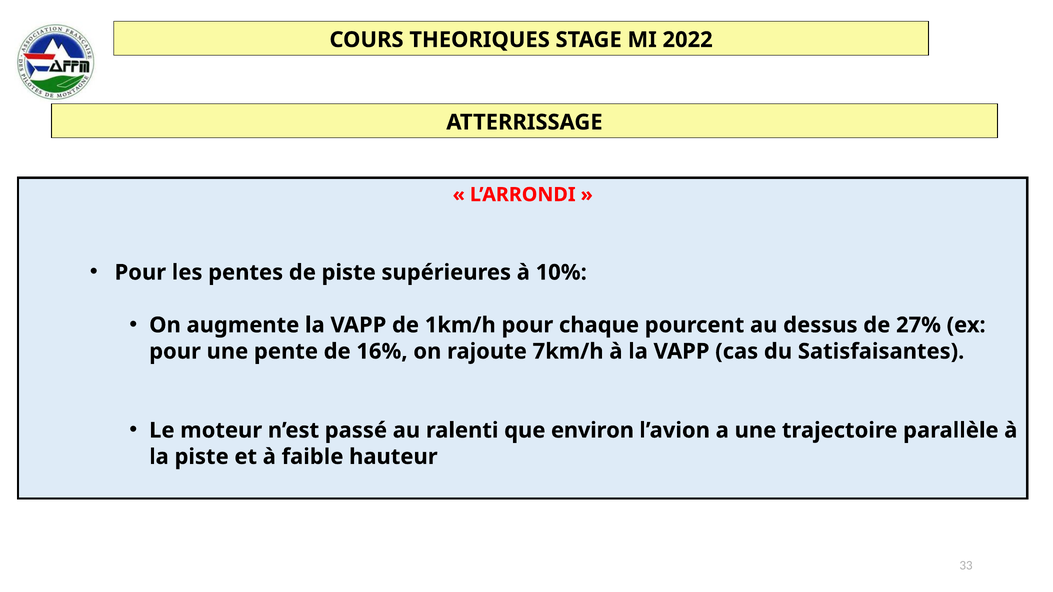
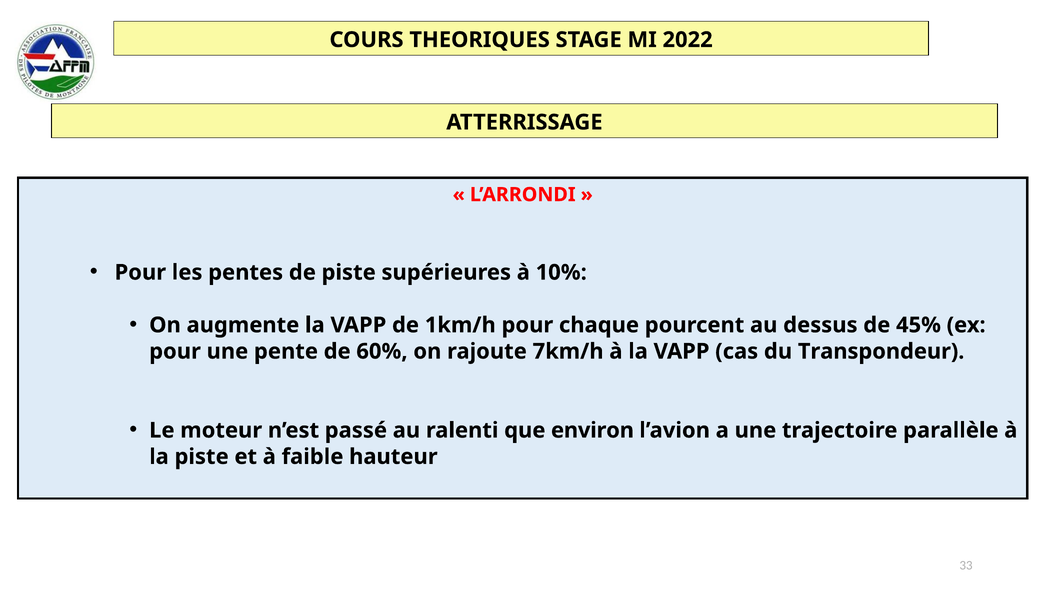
27%: 27% -> 45%
16%: 16% -> 60%
Satisfaisantes: Satisfaisantes -> Transpondeur
